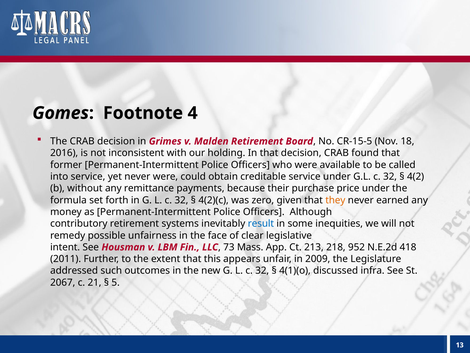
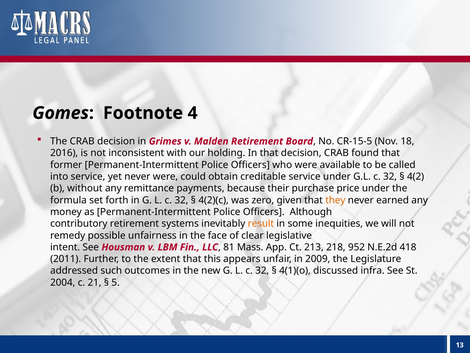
result colour: blue -> orange
73: 73 -> 81
2067: 2067 -> 2004
